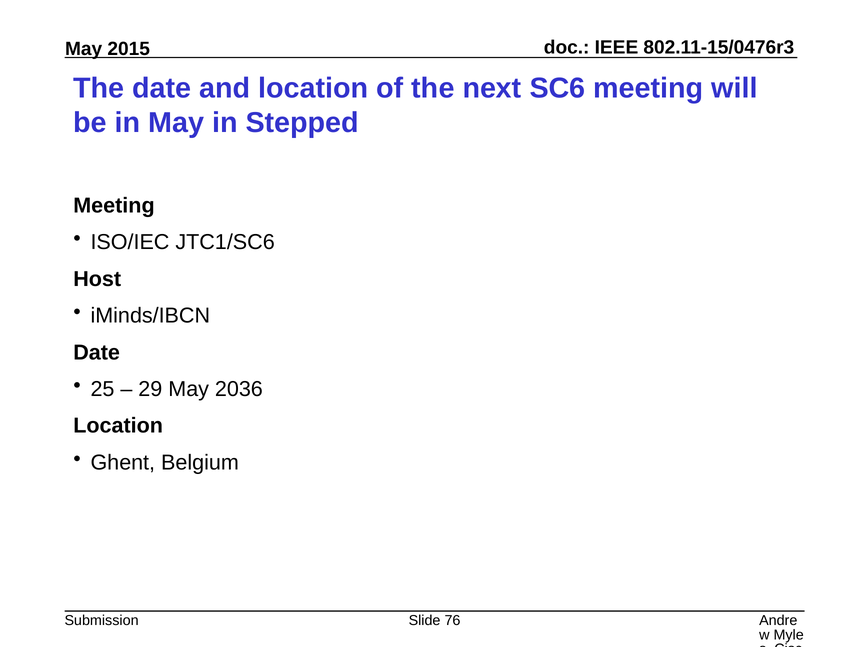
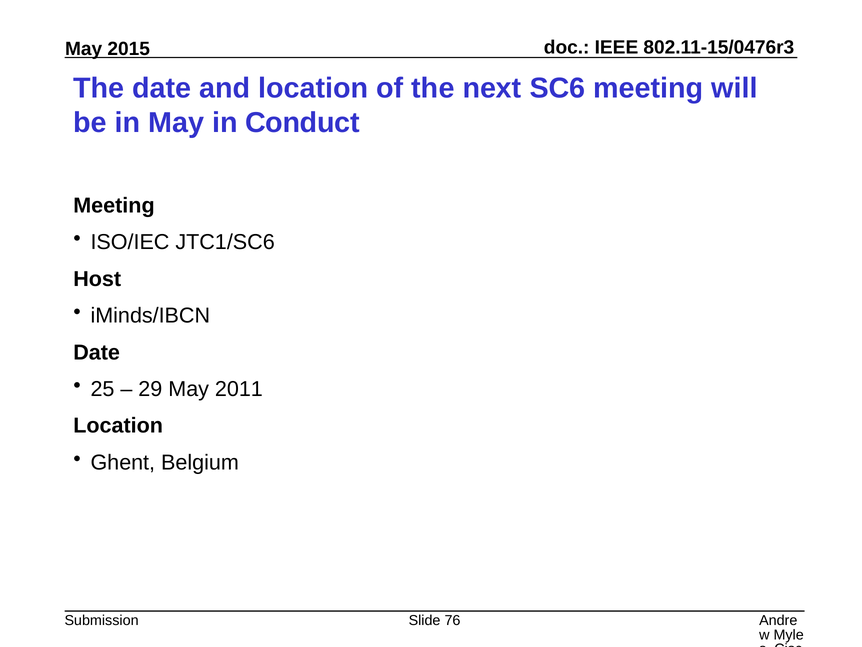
Stepped: Stepped -> Conduct
2036: 2036 -> 2011
